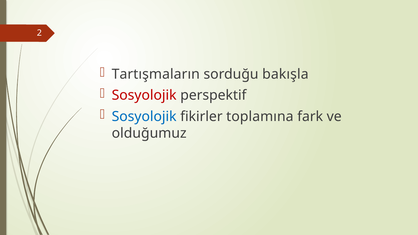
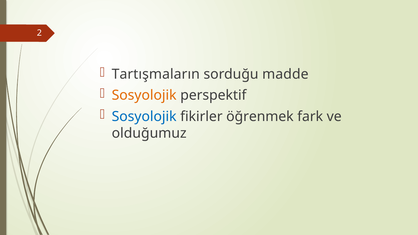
bakışla: bakışla -> madde
Sosyolojik at (144, 95) colour: red -> orange
toplamına: toplamına -> öğrenmek
